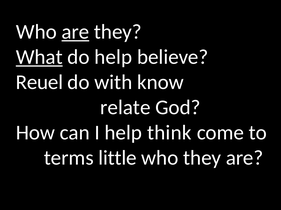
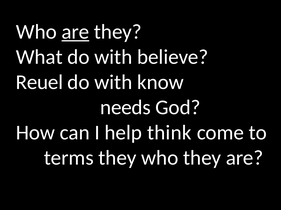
What underline: present -> none
help at (113, 57): help -> with
relate: relate -> needs
terms little: little -> they
